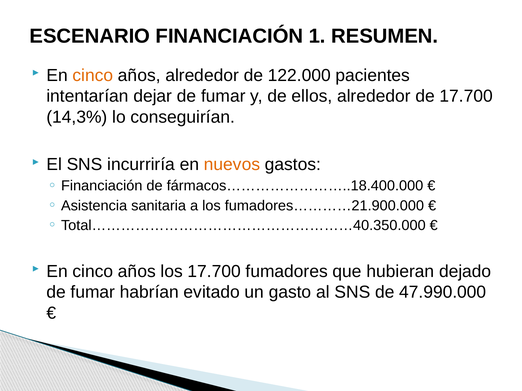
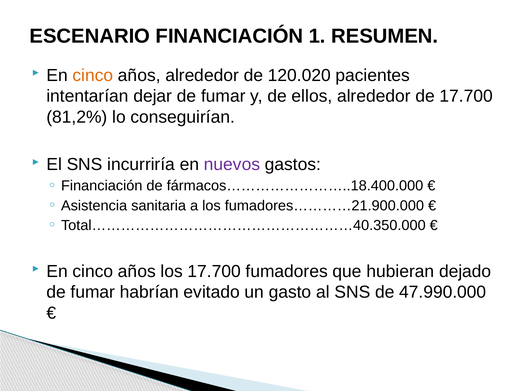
122.000: 122.000 -> 120.020
14,3%: 14,3% -> 81,2%
nuevos colour: orange -> purple
